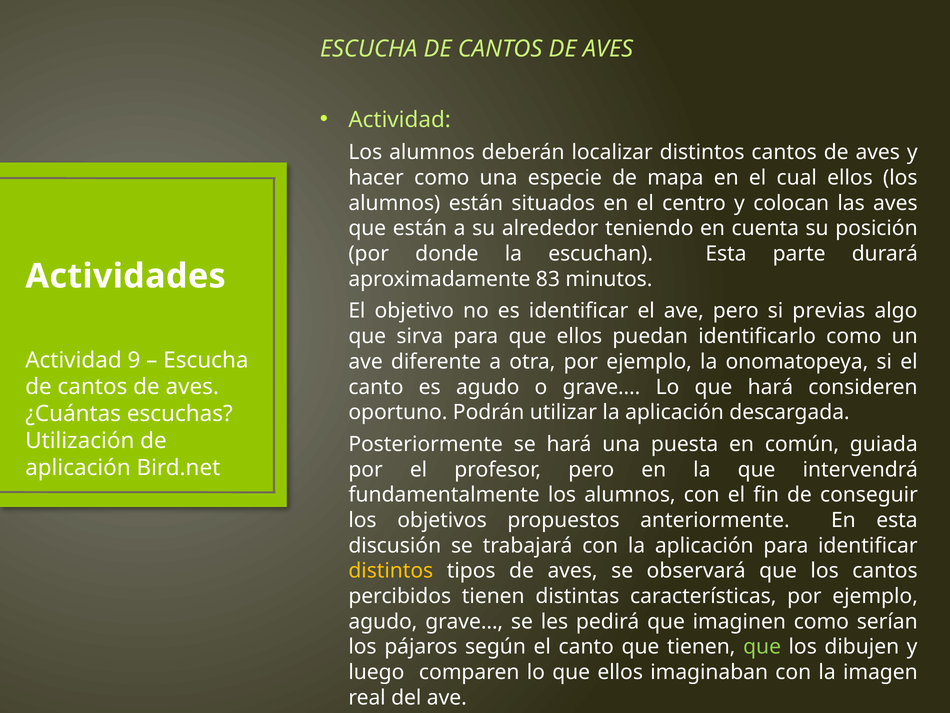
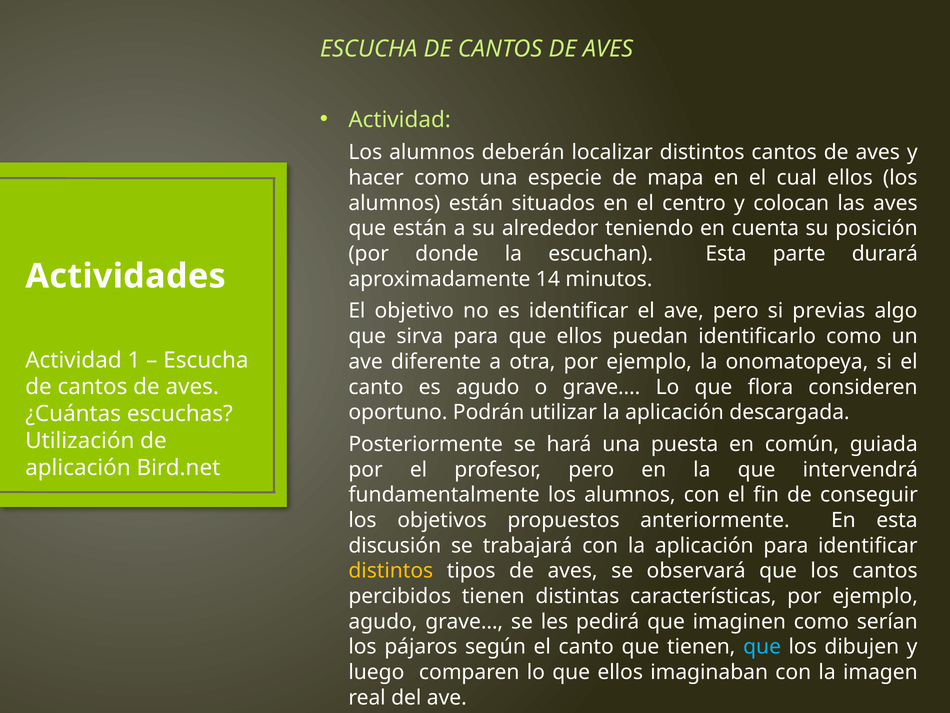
83: 83 -> 14
9: 9 -> 1
que hará: hará -> flora
que at (762, 647) colour: light green -> light blue
